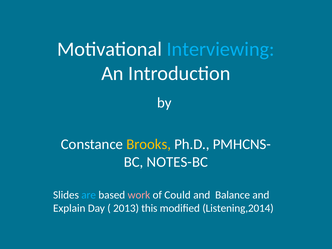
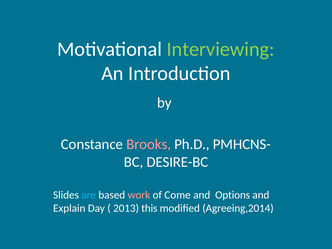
Interviewing colour: light blue -> light green
Brooks colour: yellow -> pink
NOTES-BC: NOTES-BC -> DESIRE-BC
Could: Could -> Come
Balance: Balance -> Options
Listening,2014: Listening,2014 -> Agreeing,2014
